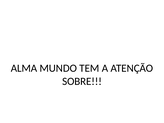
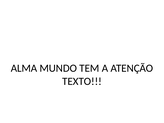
SOBRE: SOBRE -> TEXTO
